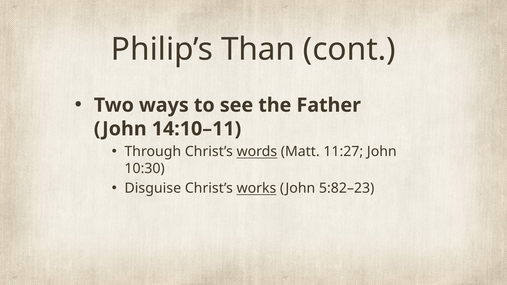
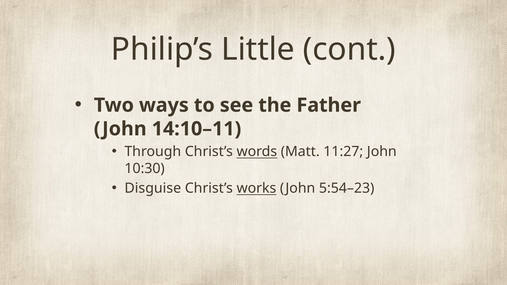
Than: Than -> Little
5:82–23: 5:82–23 -> 5:54–23
